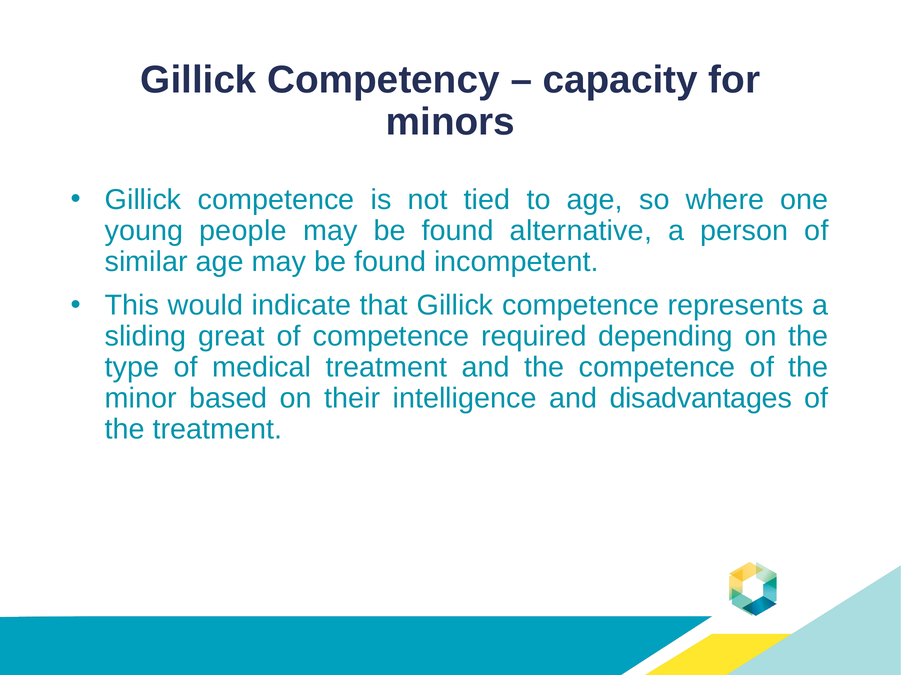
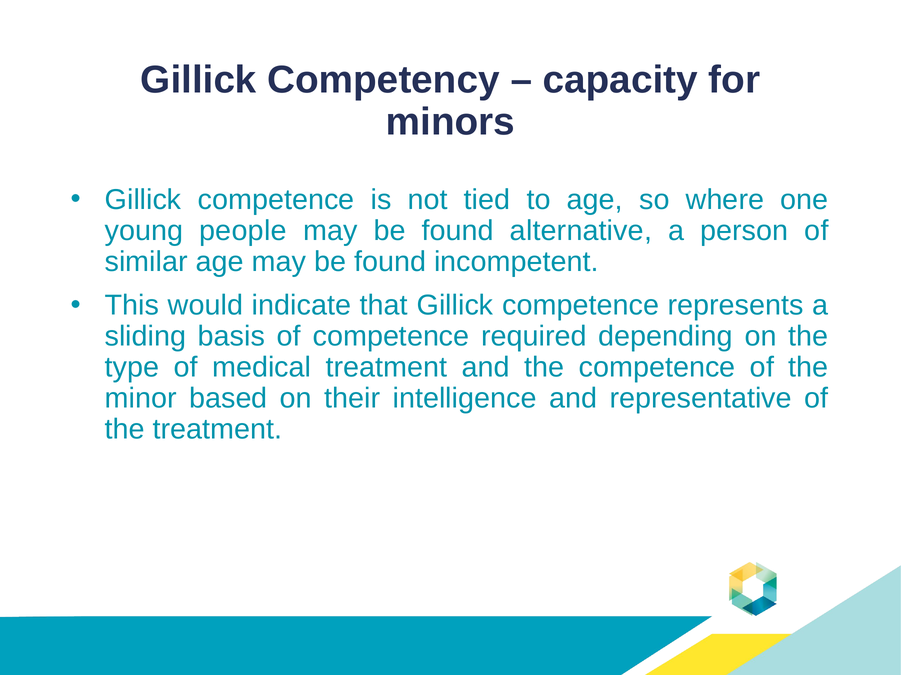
great: great -> basis
disadvantages: disadvantages -> representative
